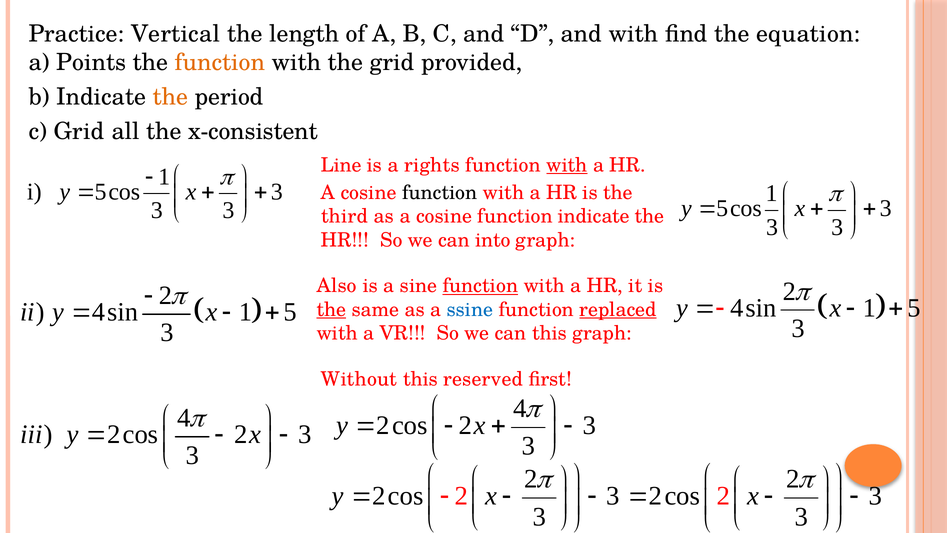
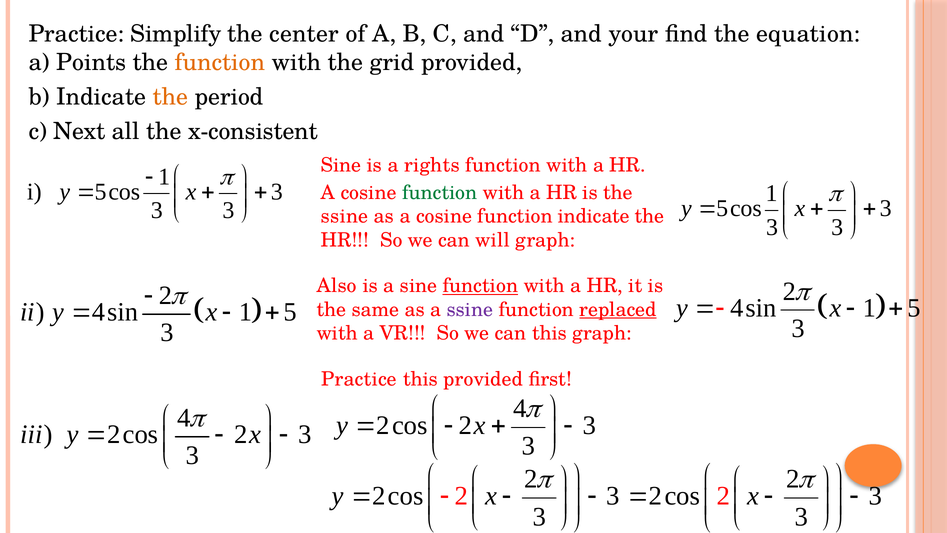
Vertical: Vertical -> Simplify
length: length -> center
and with: with -> your
c Grid: Grid -> Next
Line at (341, 165): Line -> Sine
with at (567, 165) underline: present -> none
function at (440, 192) colour: black -> green
third at (345, 216): third -> ssine
into: into -> will
the at (331, 309) underline: present -> none
ssine at (470, 309) colour: blue -> purple
Without at (359, 379): Without -> Practice
this reserved: reserved -> provided
